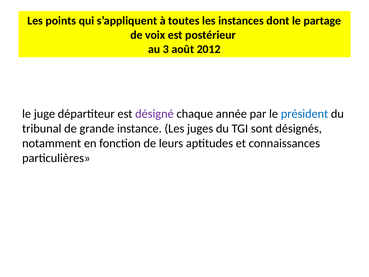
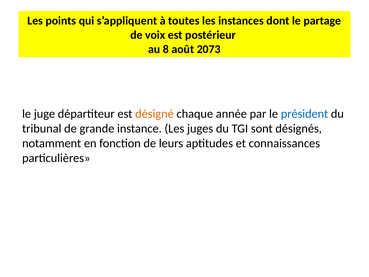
3: 3 -> 8
2012: 2012 -> 2073
désigné colour: purple -> orange
